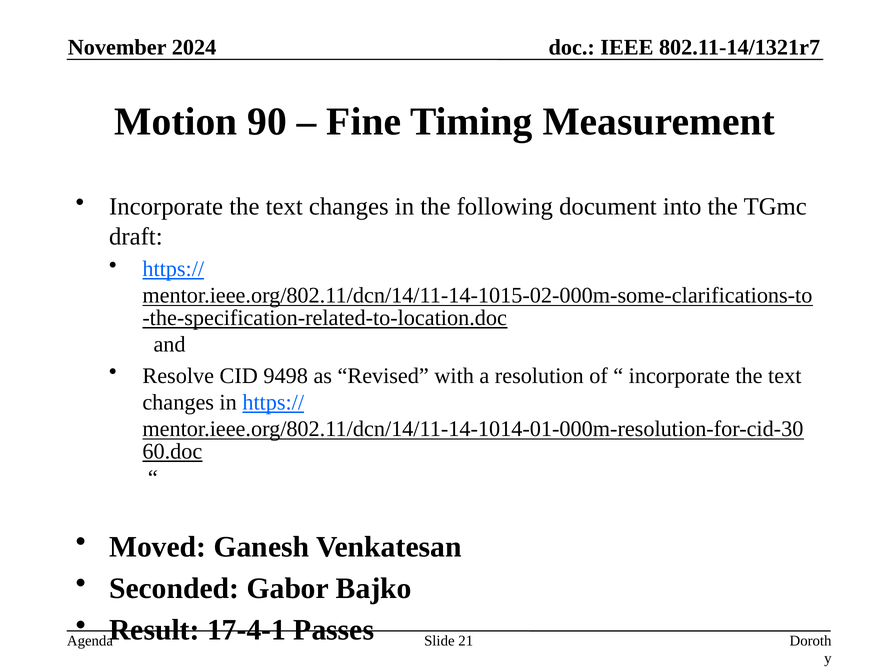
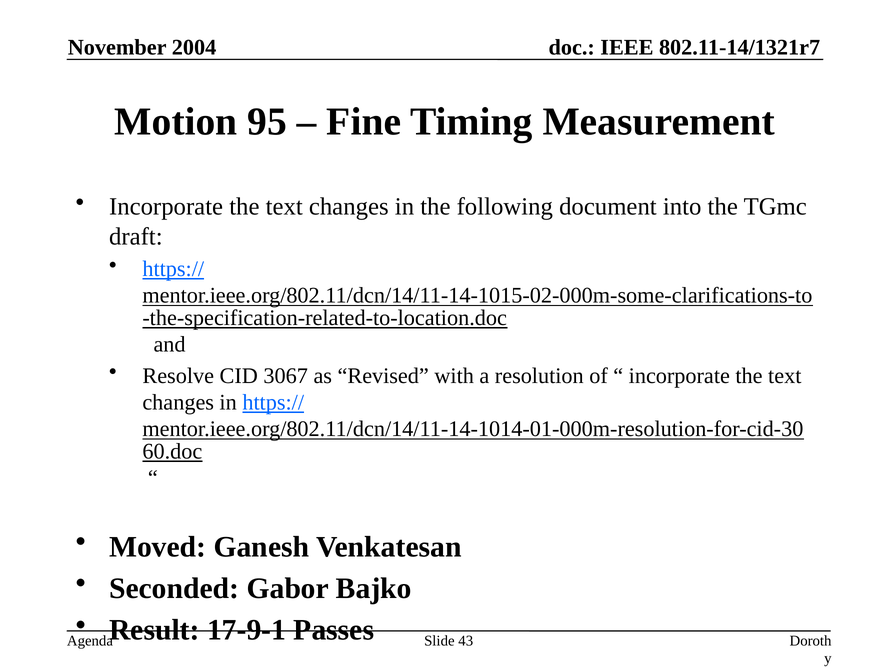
2024: 2024 -> 2004
90: 90 -> 95
9498: 9498 -> 3067
17-4-1: 17-4-1 -> 17-9-1
21: 21 -> 43
